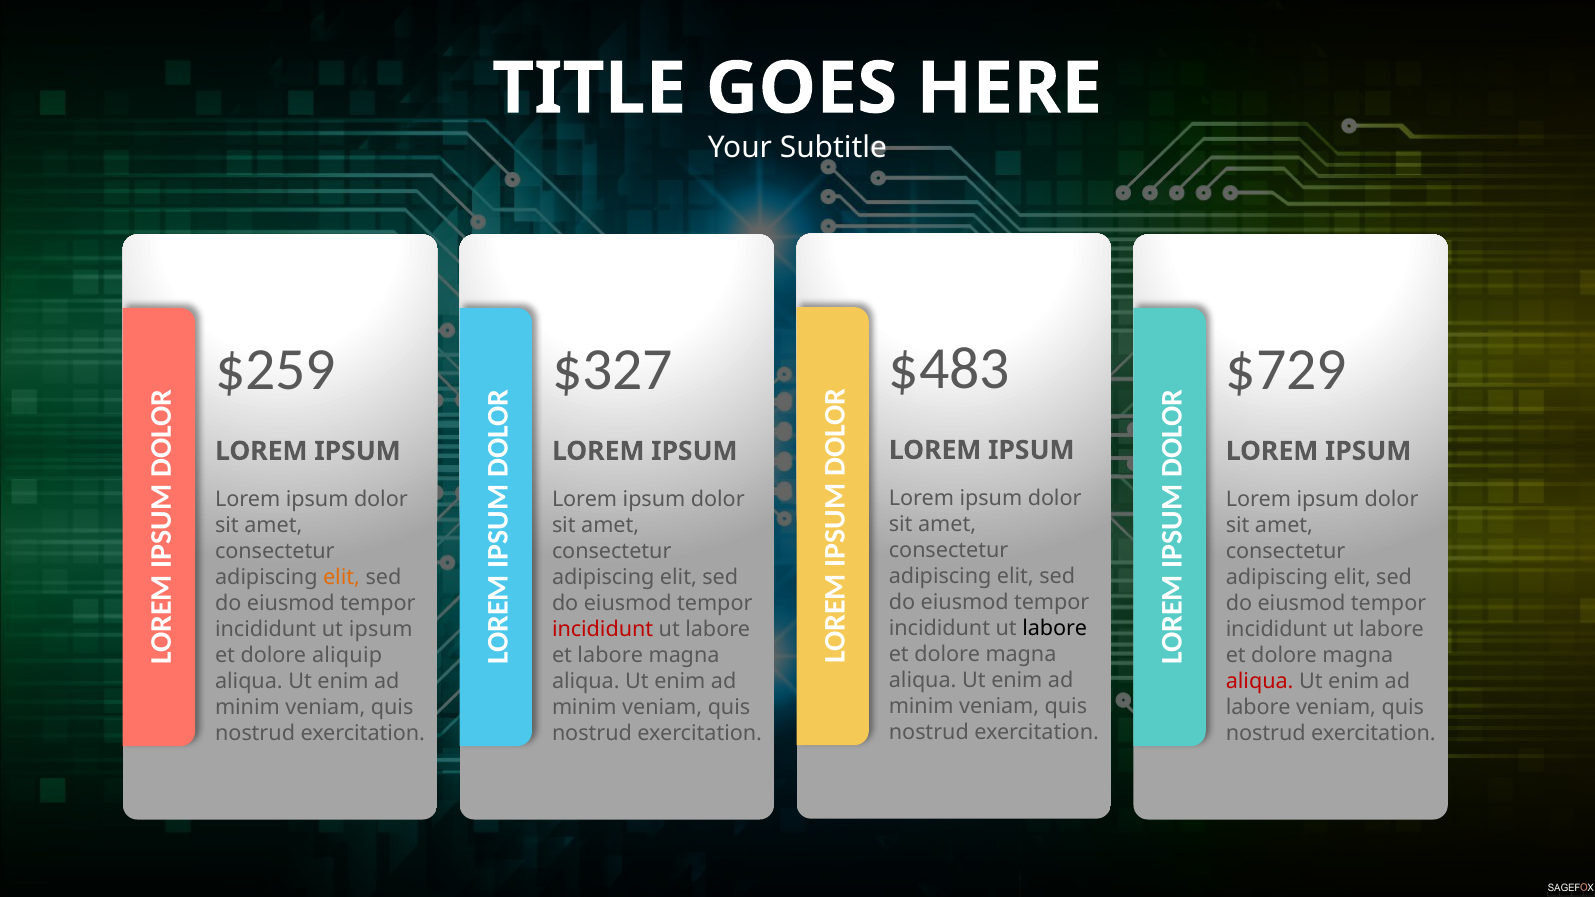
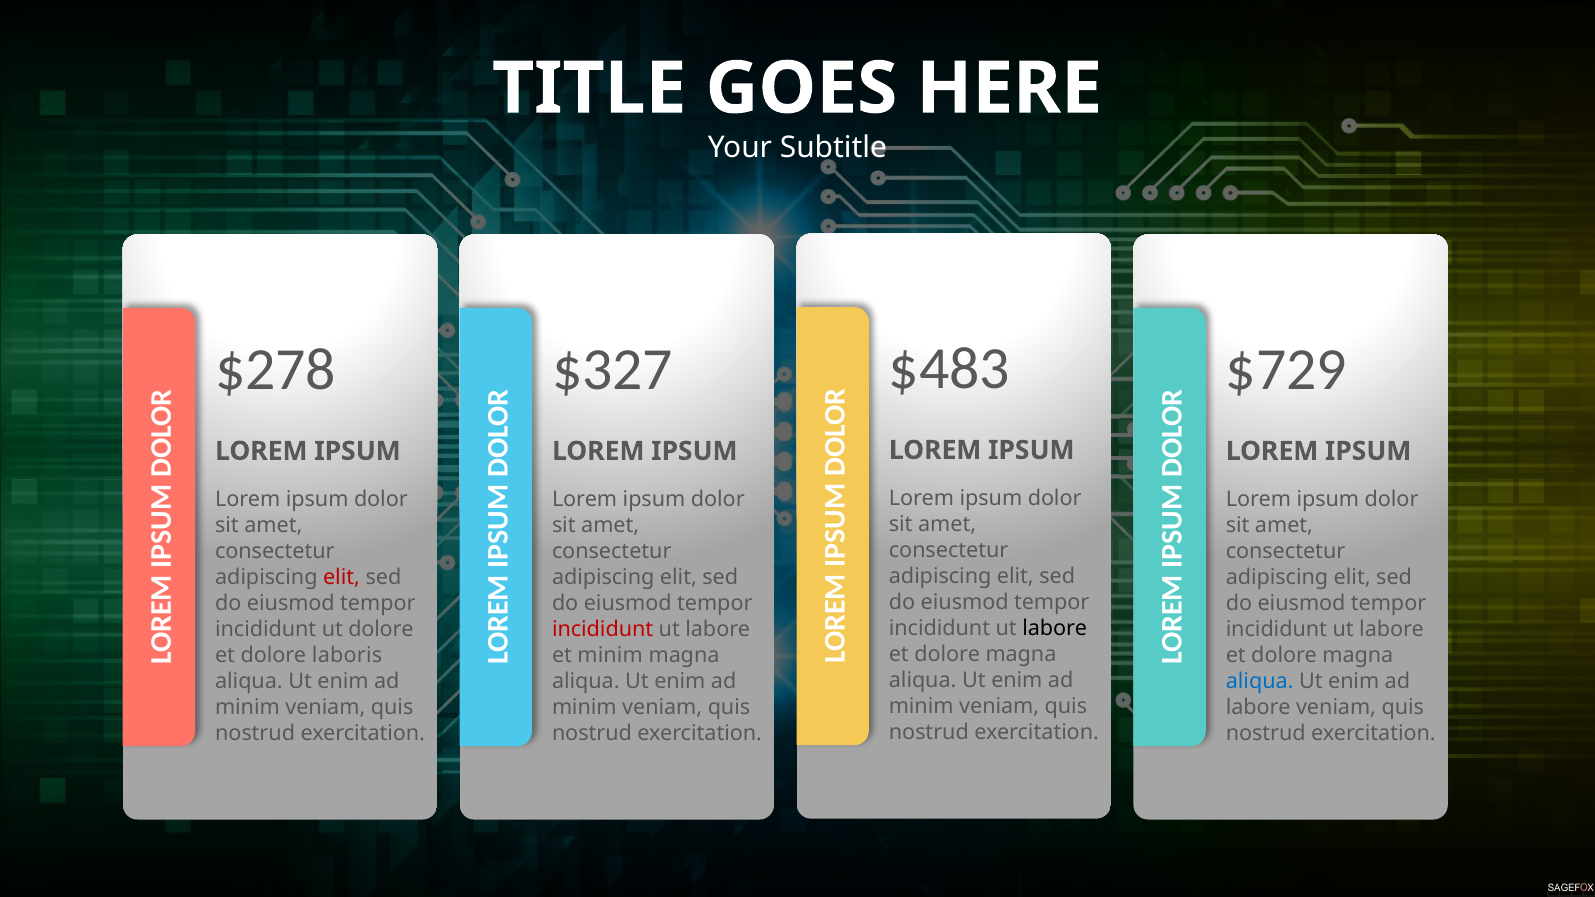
$259: $259 -> $278
elit at (342, 578) colour: orange -> red
ut ipsum: ipsum -> dolore
aliquip: aliquip -> laboris
et labore: labore -> minim
aliqua at (1260, 681) colour: red -> blue
